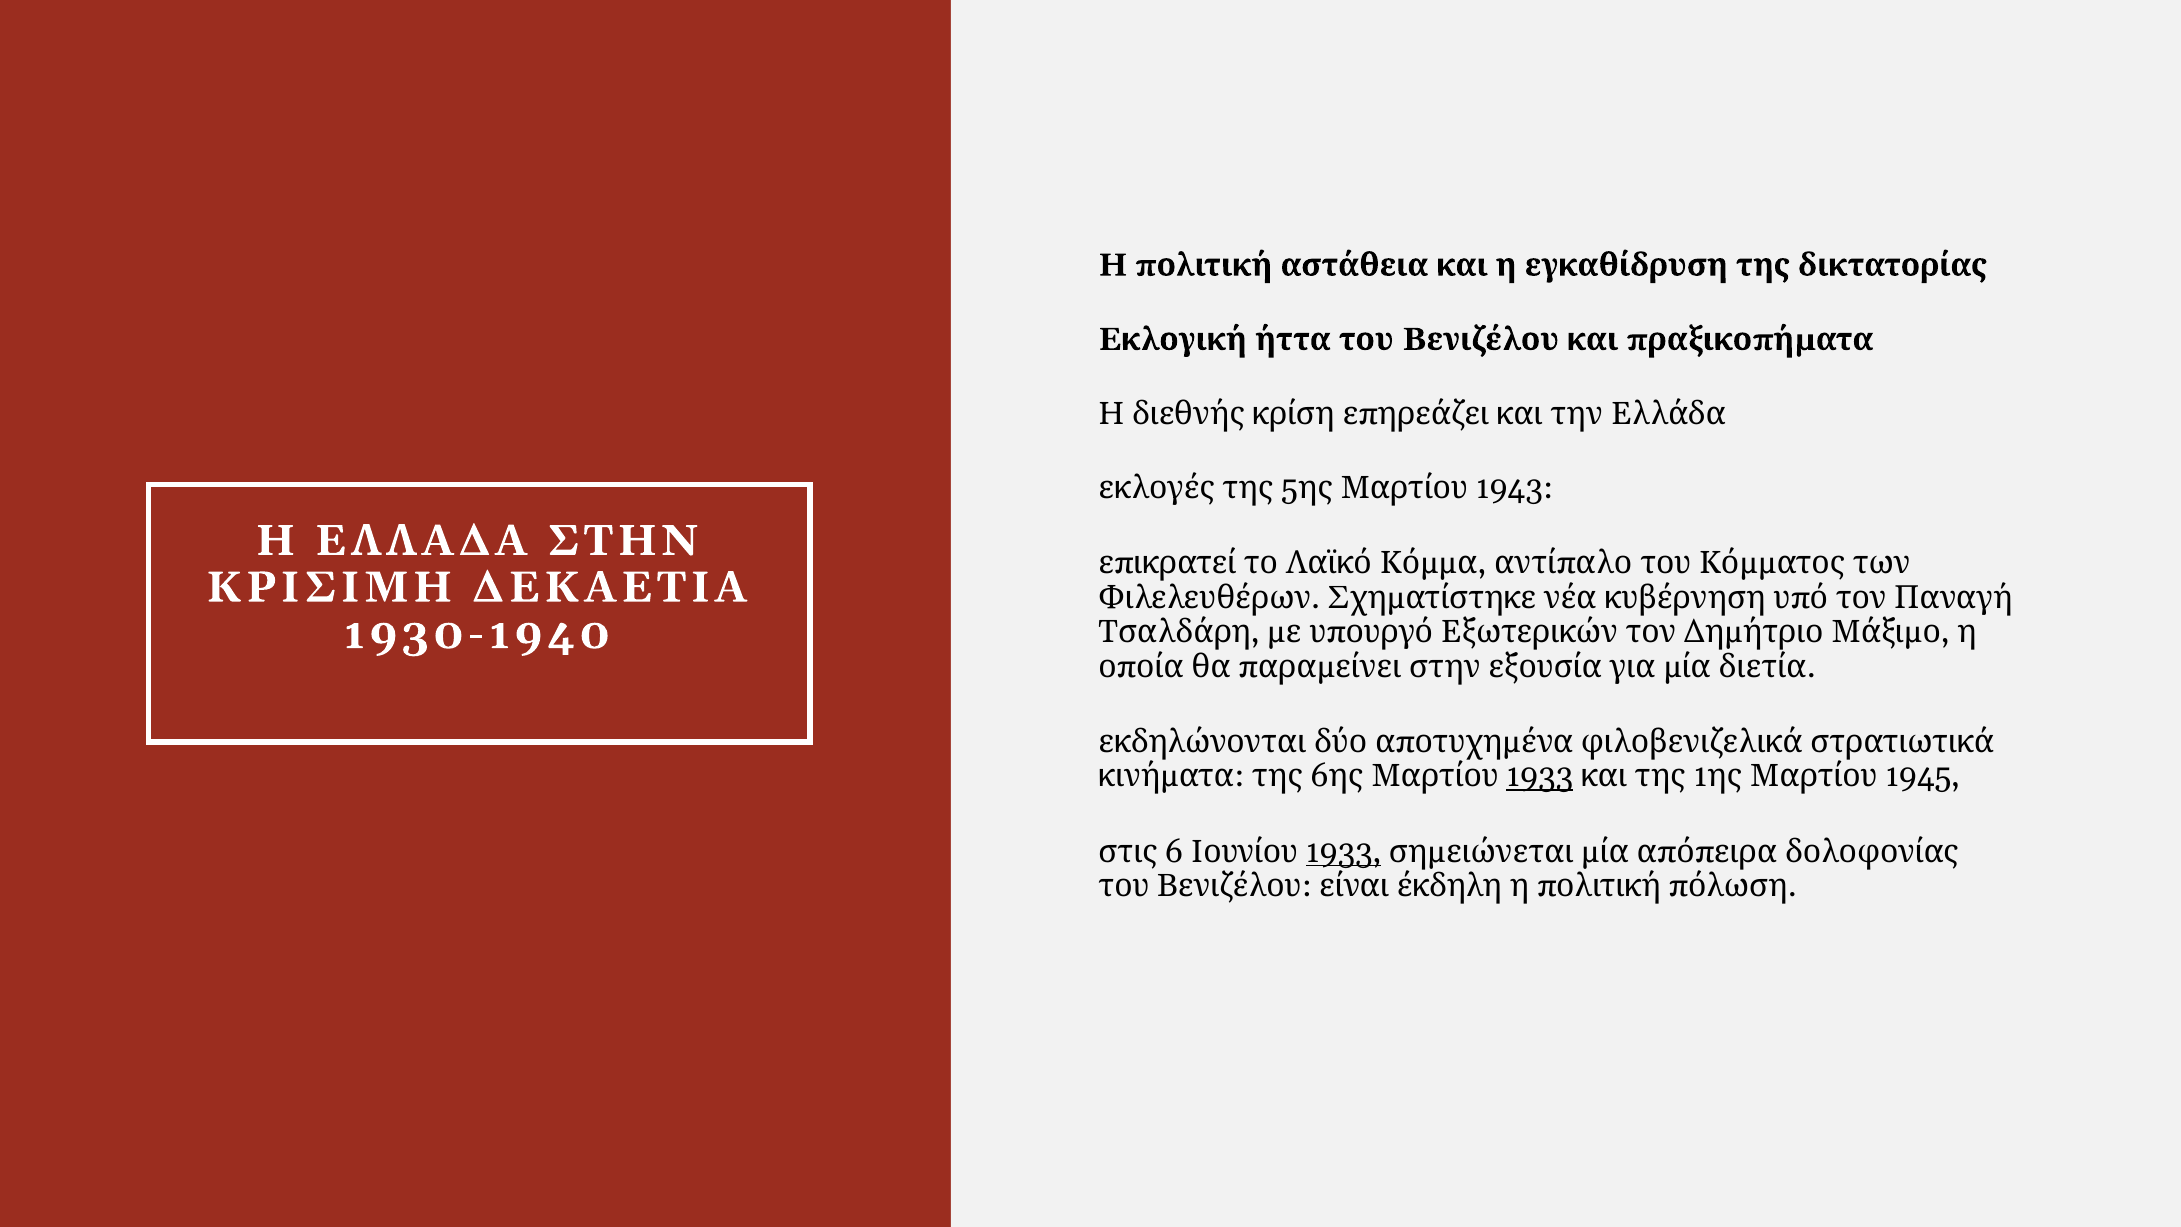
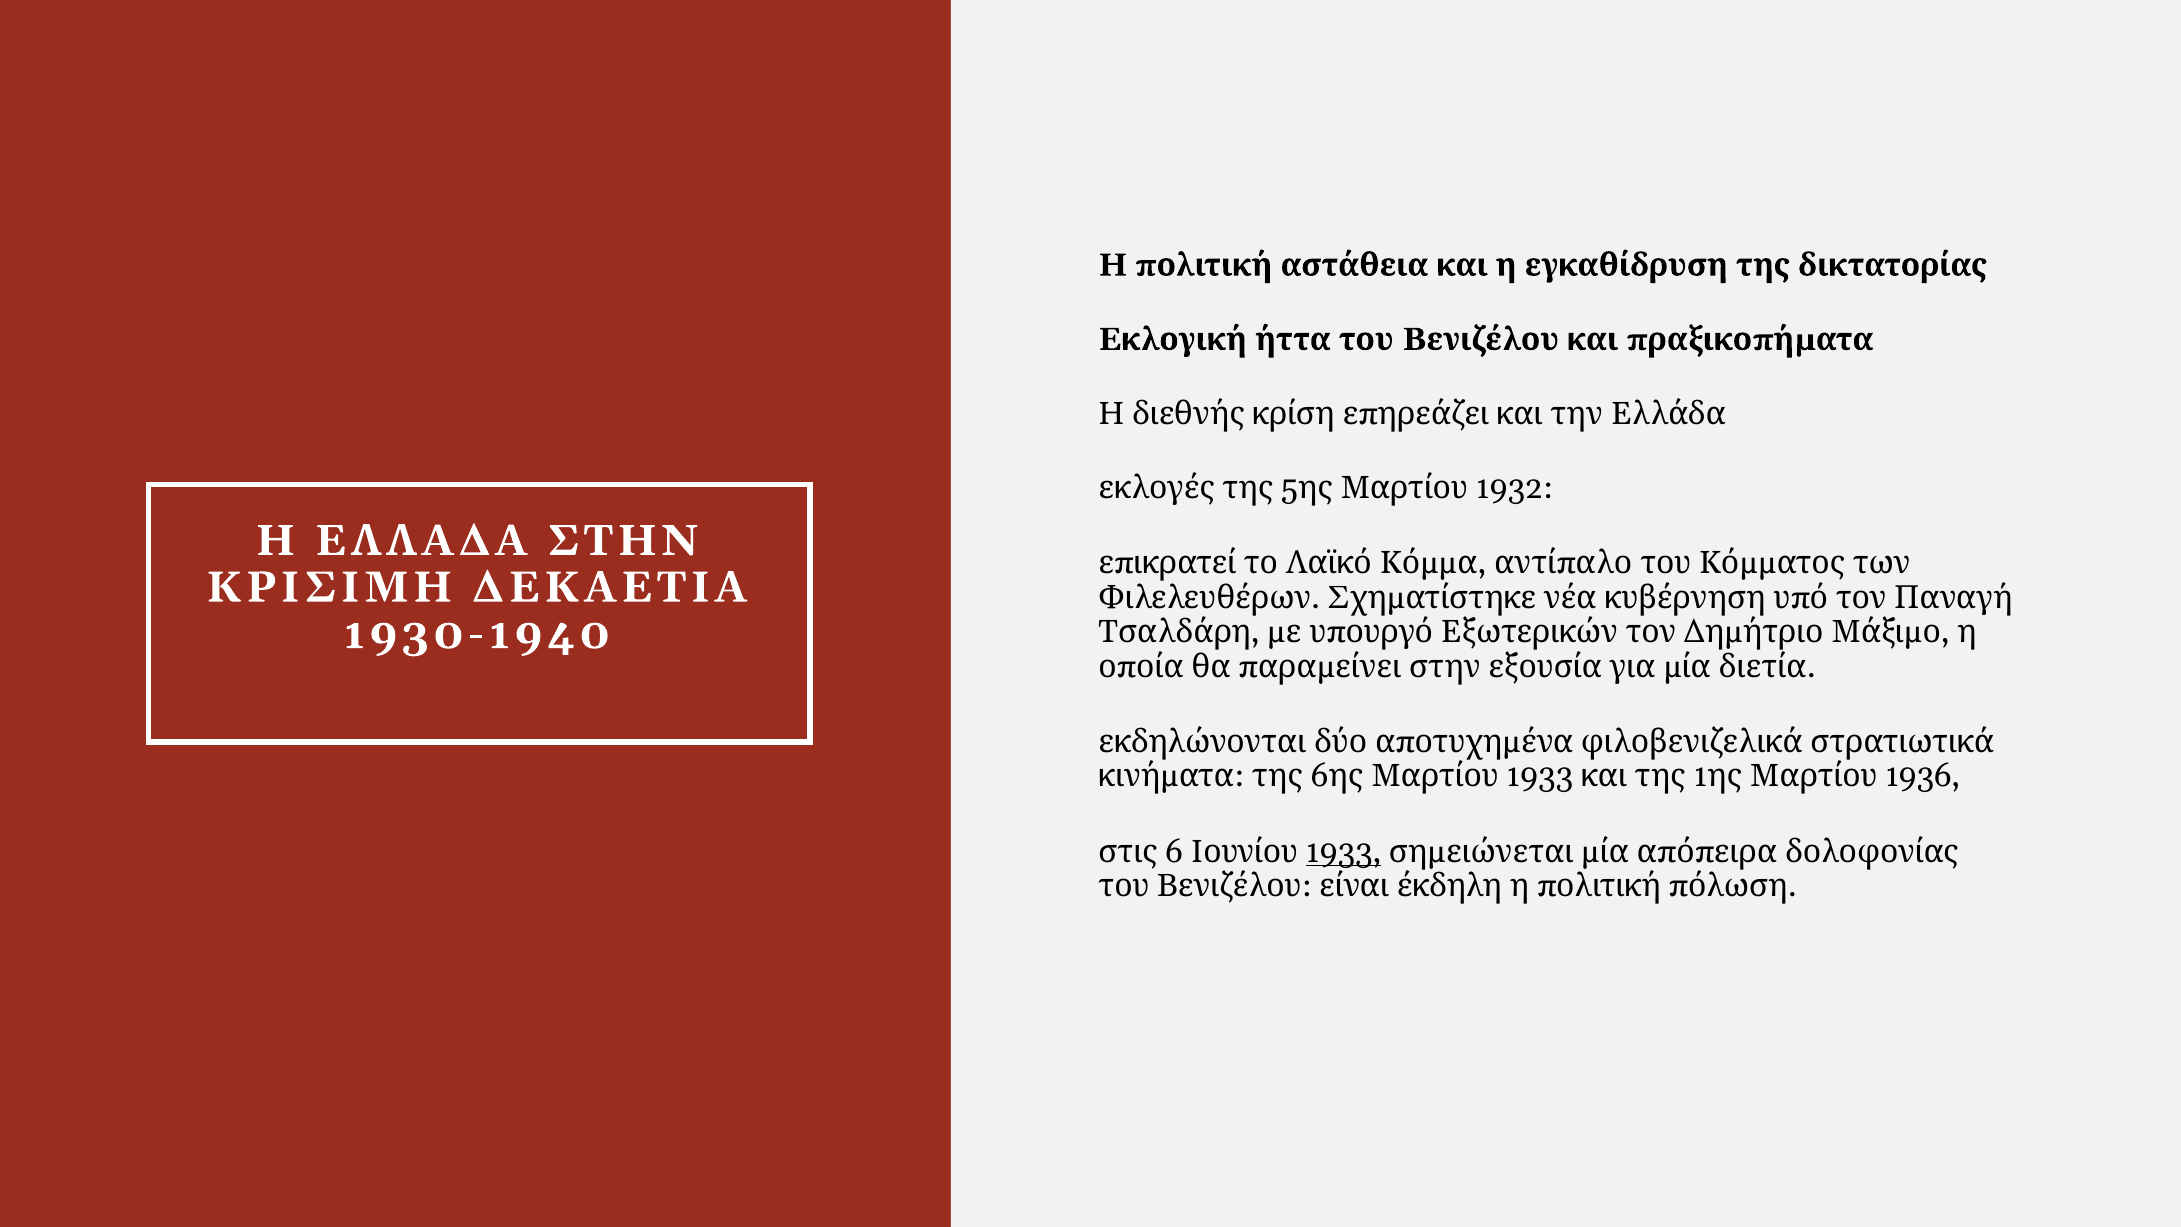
1943: 1943 -> 1932
1933 at (1540, 776) underline: present -> none
1945: 1945 -> 1936
